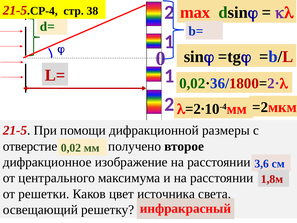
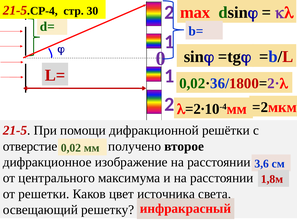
38: 38 -> 30
размеры: размеры -> решётки
